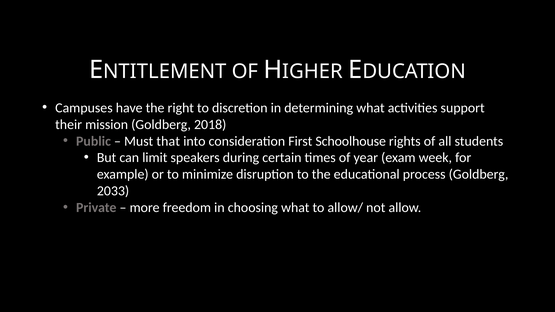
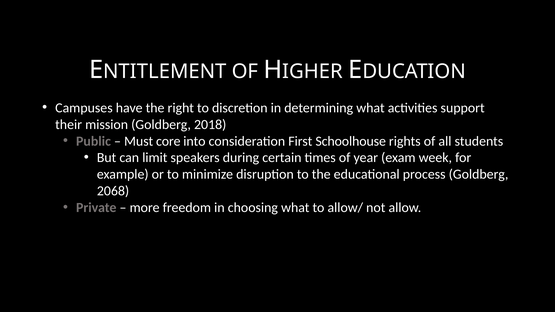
that: that -> core
2033: 2033 -> 2068
